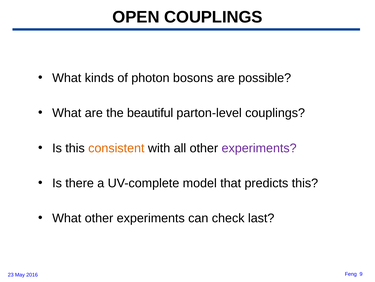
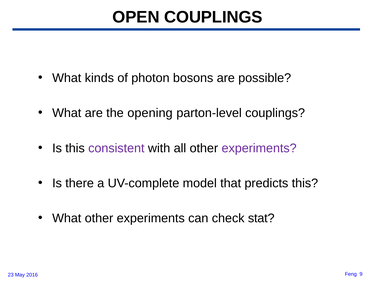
beautiful: beautiful -> opening
consistent colour: orange -> purple
last: last -> stat
